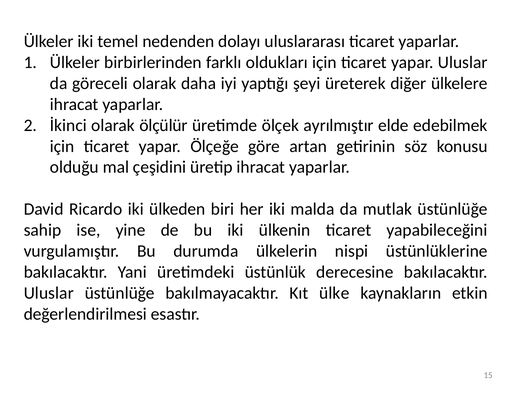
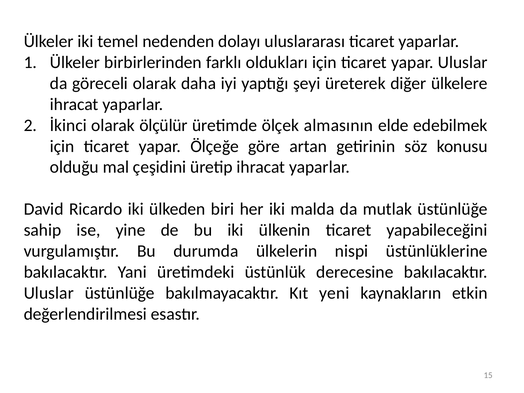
ayrılmıştır: ayrılmıştır -> almasının
ülke: ülke -> yeni
